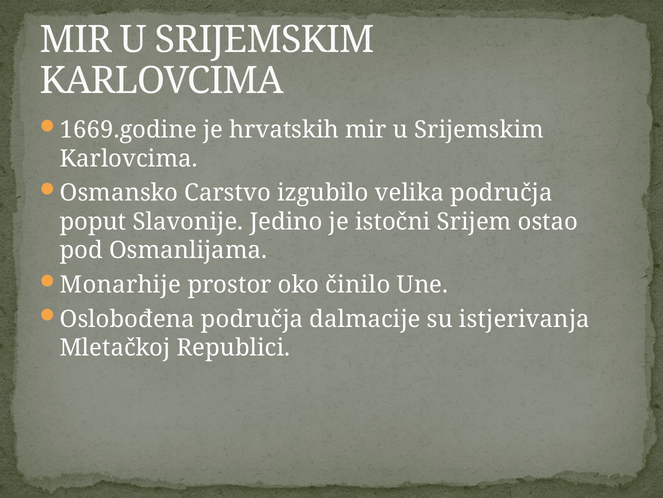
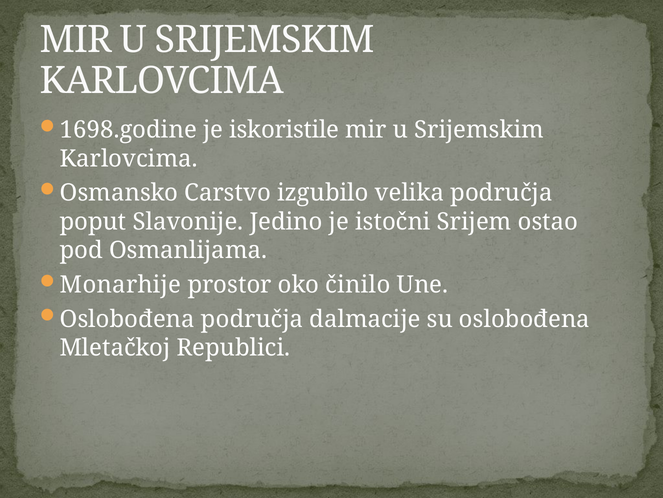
1669.godine: 1669.godine -> 1698.godine
hrvatskih: hrvatskih -> iskoristile
su istjerivanja: istjerivanja -> oslobođena
